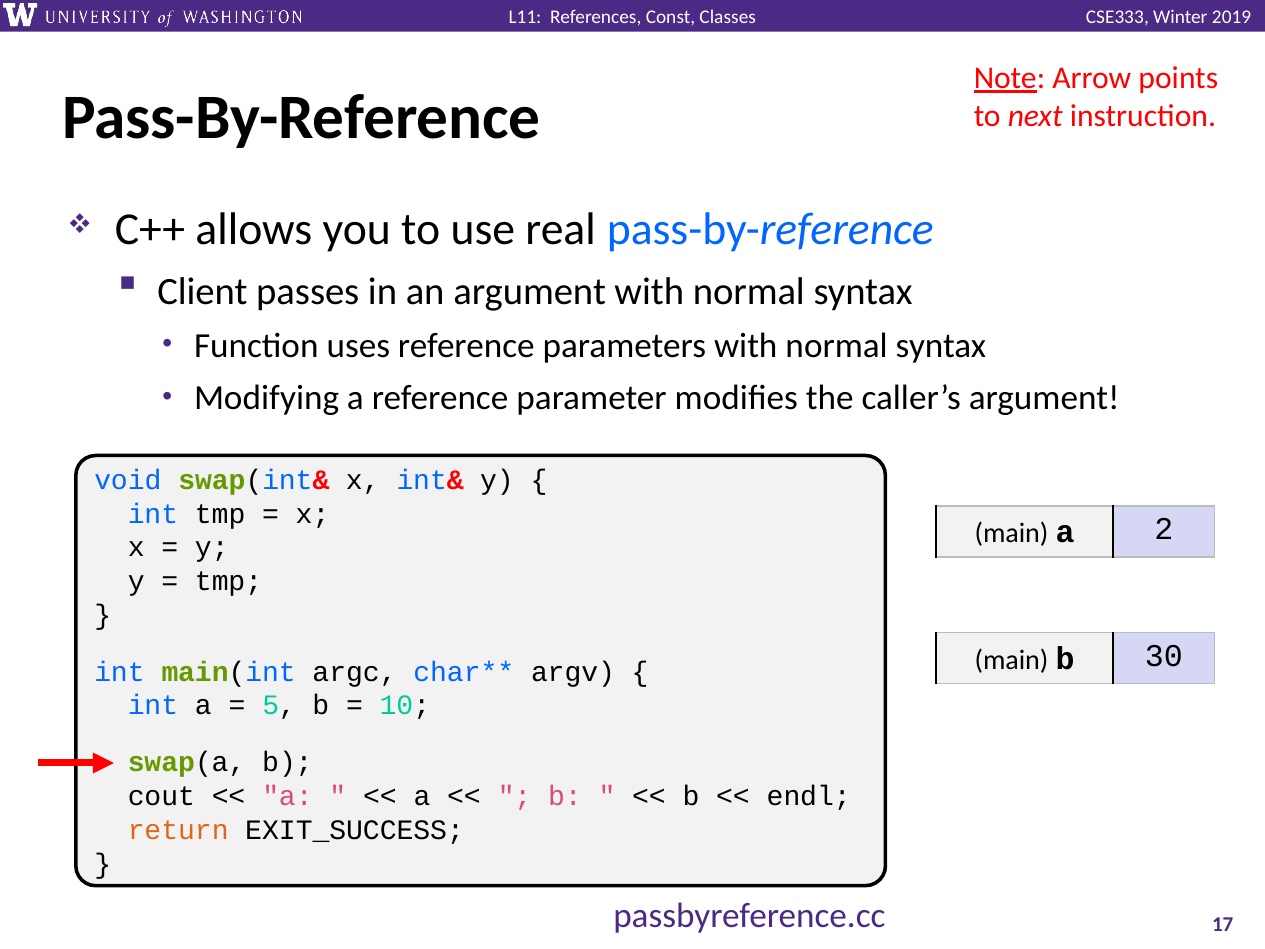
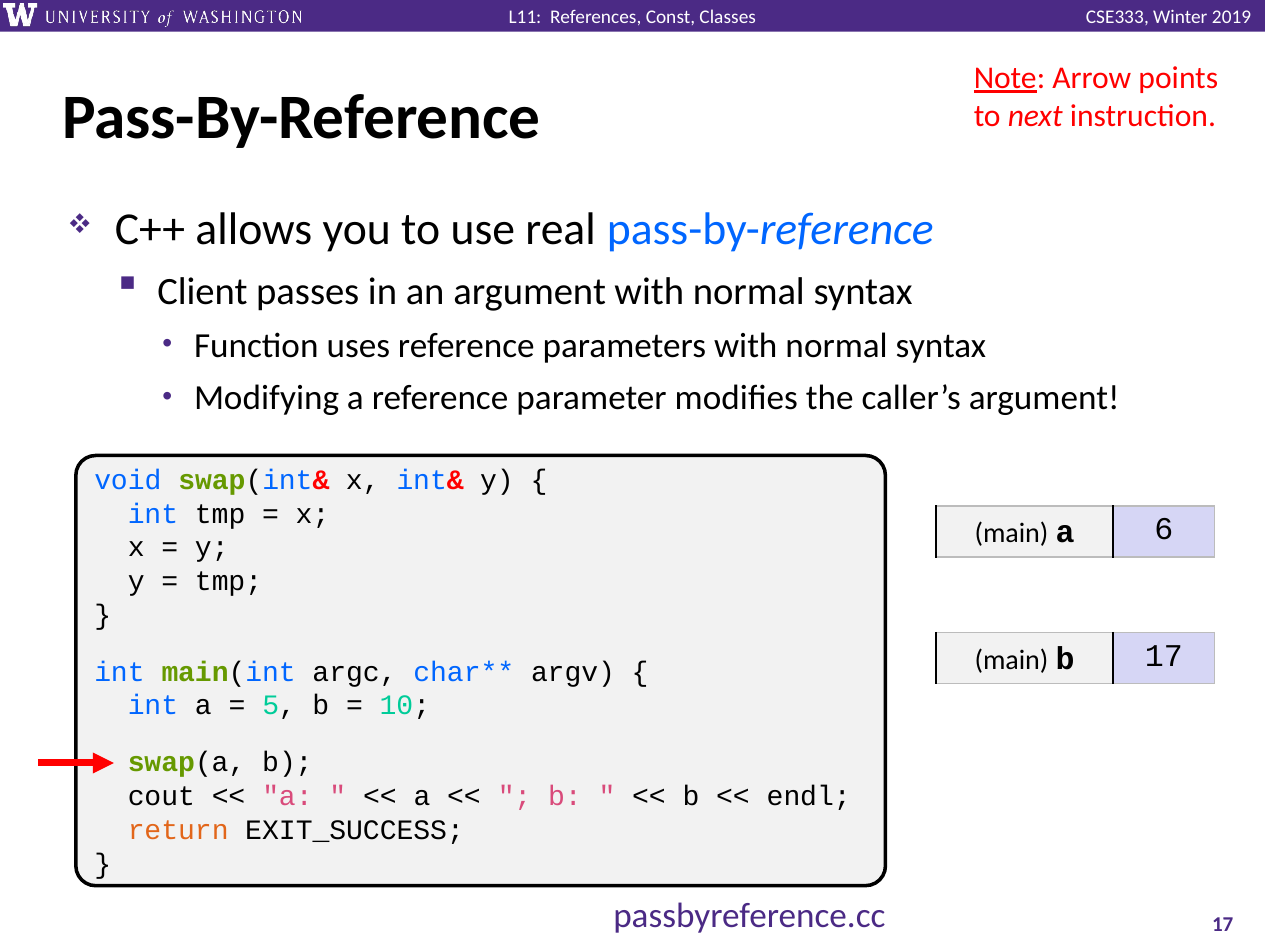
2: 2 -> 6
b 30: 30 -> 17
